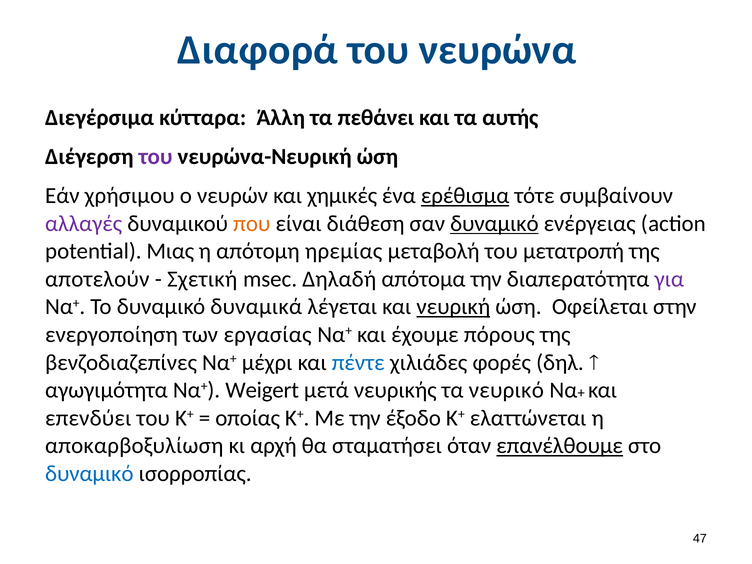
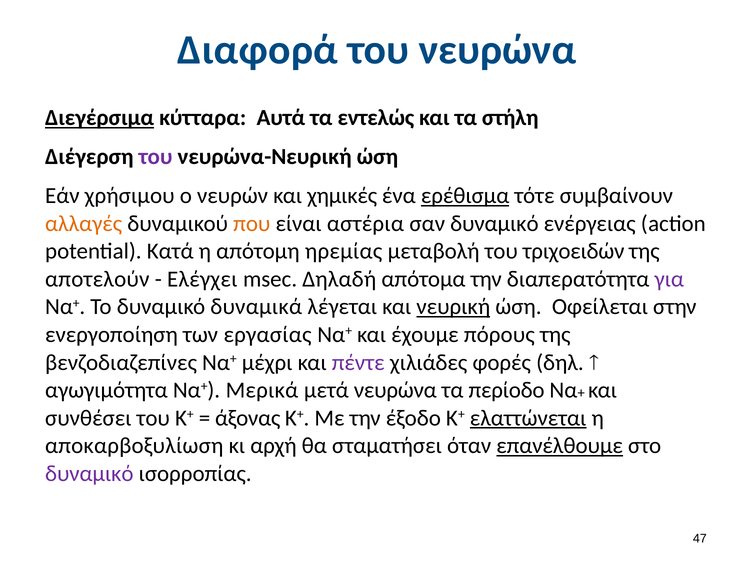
Διεγέρσιμα underline: none -> present
Άλλη: Άλλη -> Αυτά
πεθάνει: πεθάνει -> εντελώς
αυτής: αυτής -> στήλη
αλλαγές colour: purple -> orange
διάθεση: διάθεση -> αστέρια
δυναμικό at (494, 224) underline: present -> none
Μιας: Μιας -> Κατά
μετατροπή: μετατροπή -> τριχοειδών
Σχετική: Σχετική -> Ελέγχει
πέντε colour: blue -> purple
Weigert: Weigert -> Μερικά
μετά νευρικής: νευρικής -> νευρώνα
νευρικό: νευρικό -> περίοδο
επενδύει: επενδύει -> συνθέσει
οποίας: οποίας -> άξονας
ελαττώνεται underline: none -> present
δυναμικό at (89, 474) colour: blue -> purple
